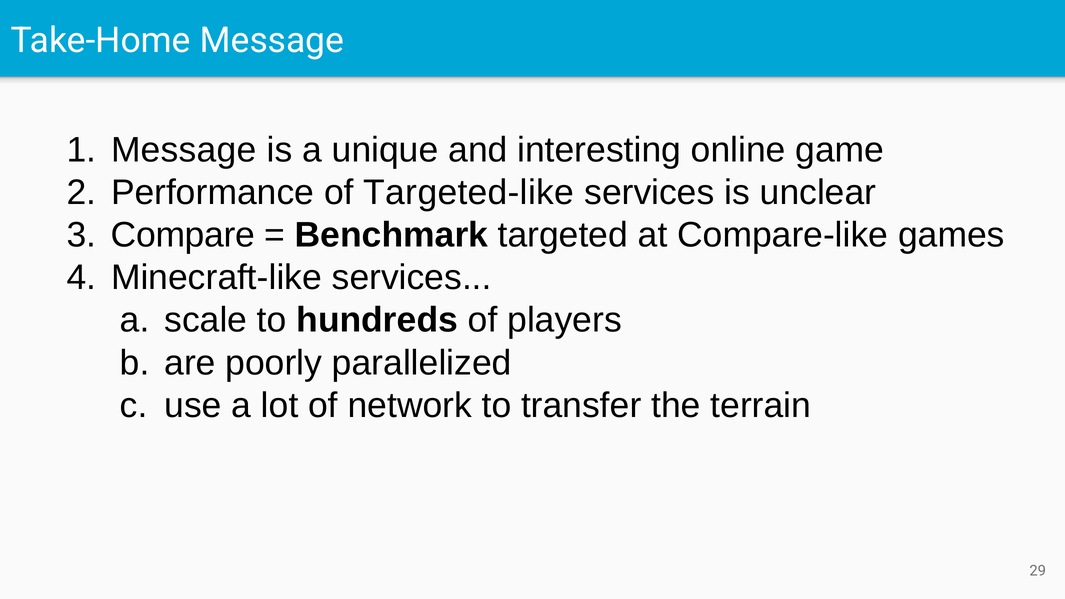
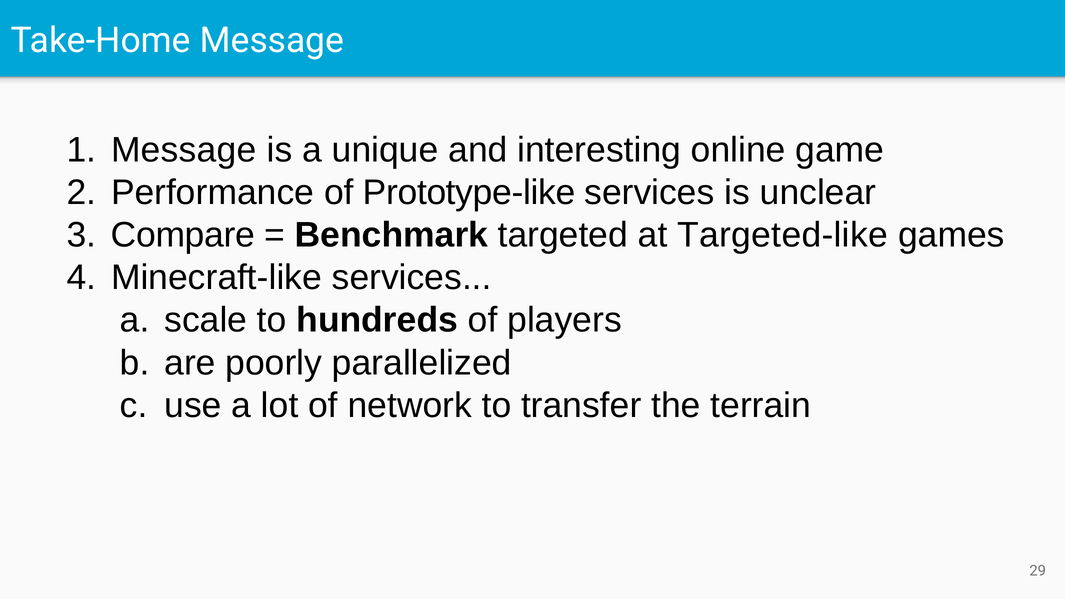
Targeted-like: Targeted-like -> Prototype-like
Compare-like: Compare-like -> Targeted-like
